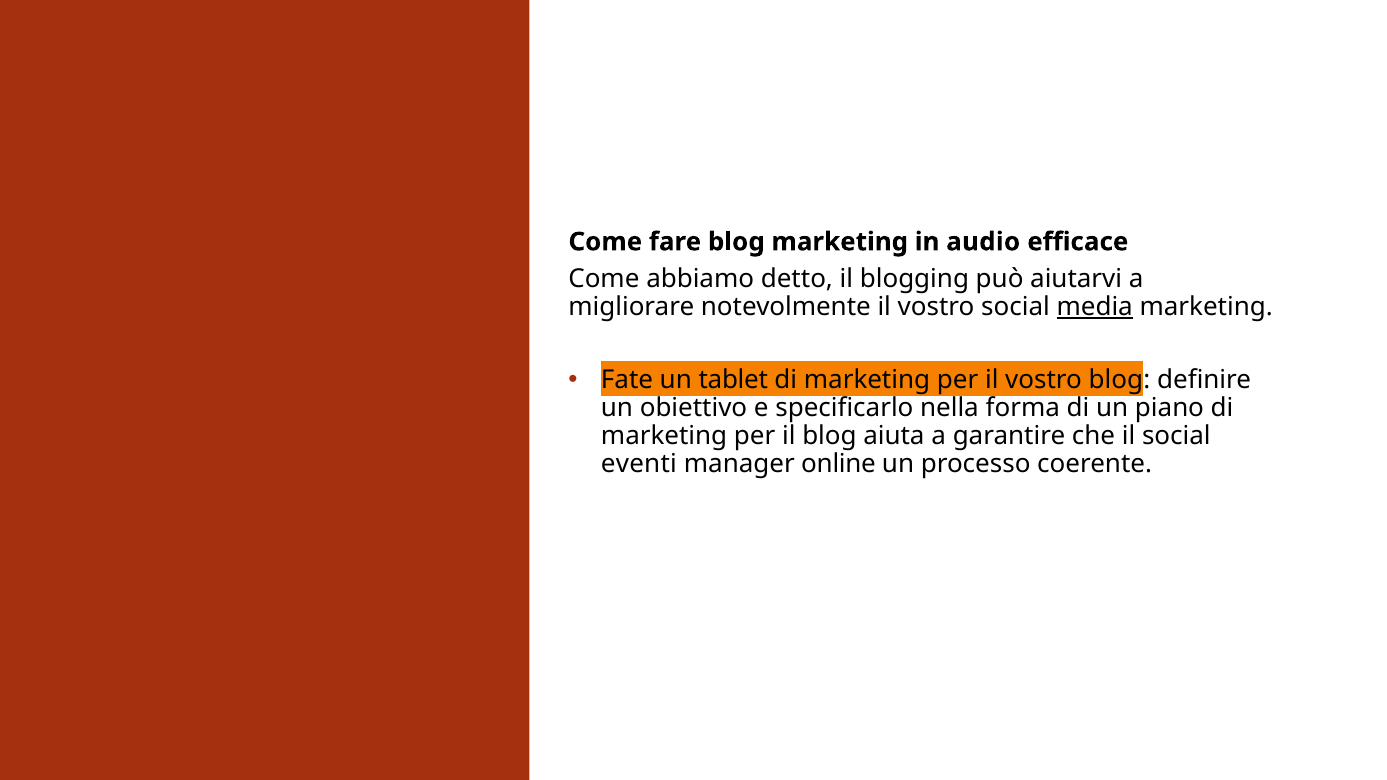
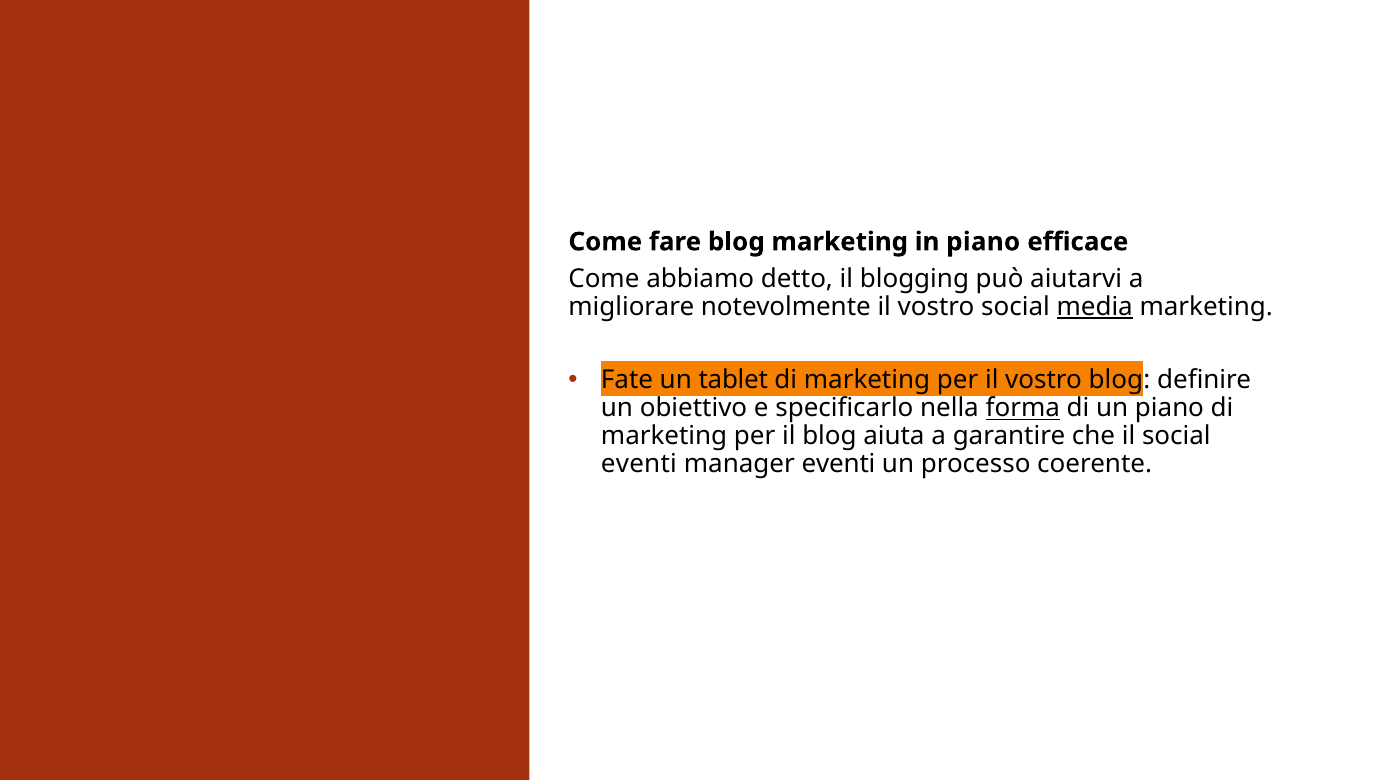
in audio: audio -> piano
forma underline: none -> present
manager online: online -> eventi
